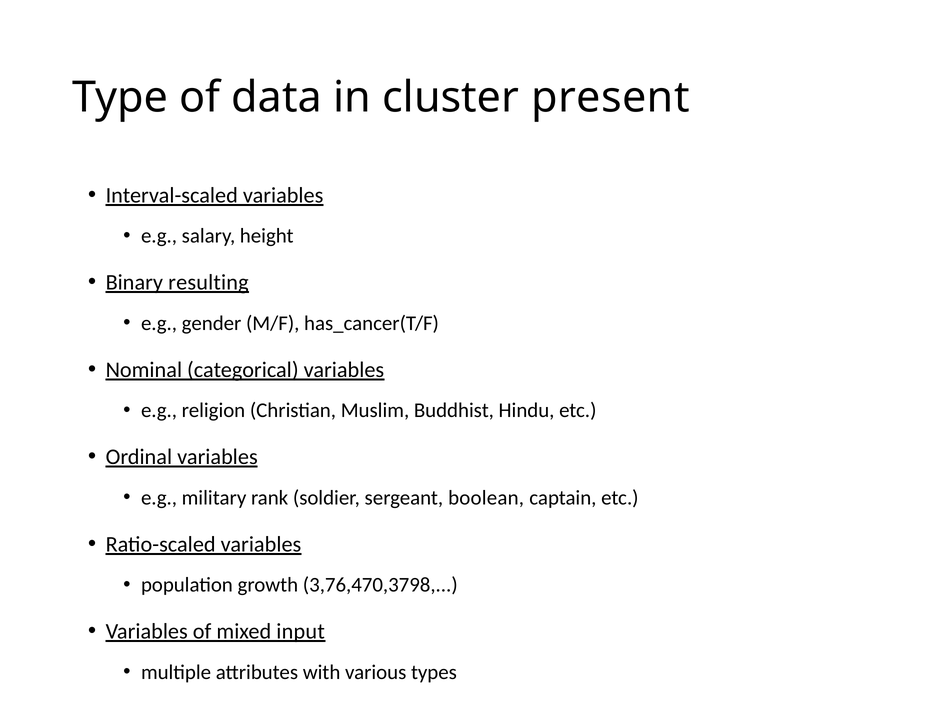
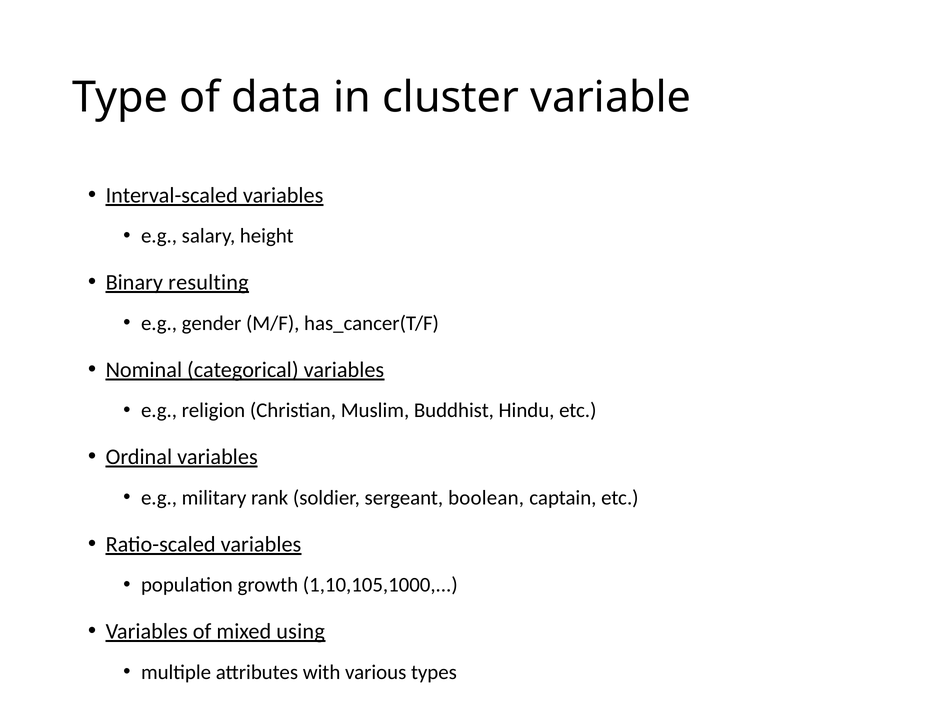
present: present -> variable
3,76,470,3798: 3,76,470,3798 -> 1,10,105,1000
input: input -> using
